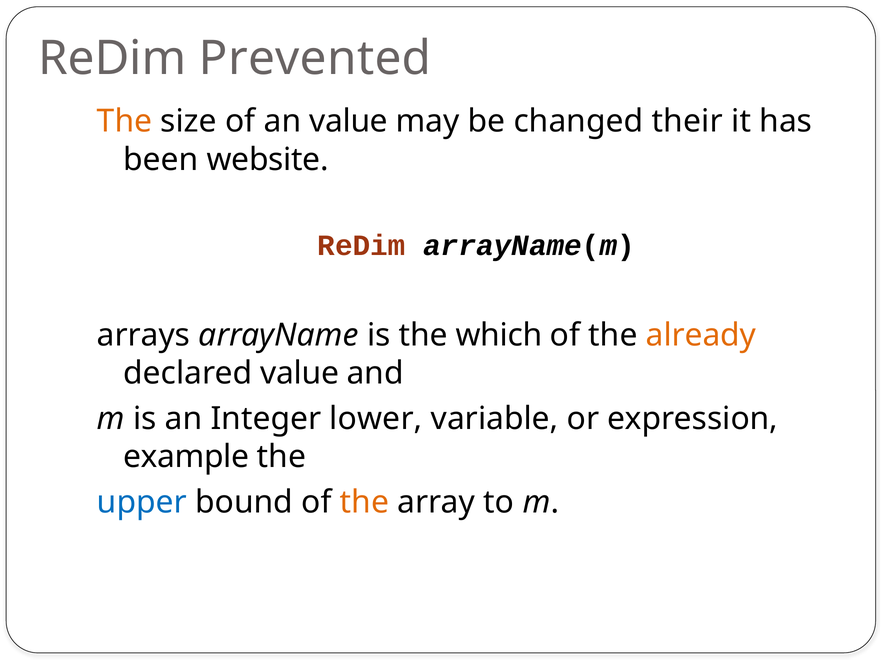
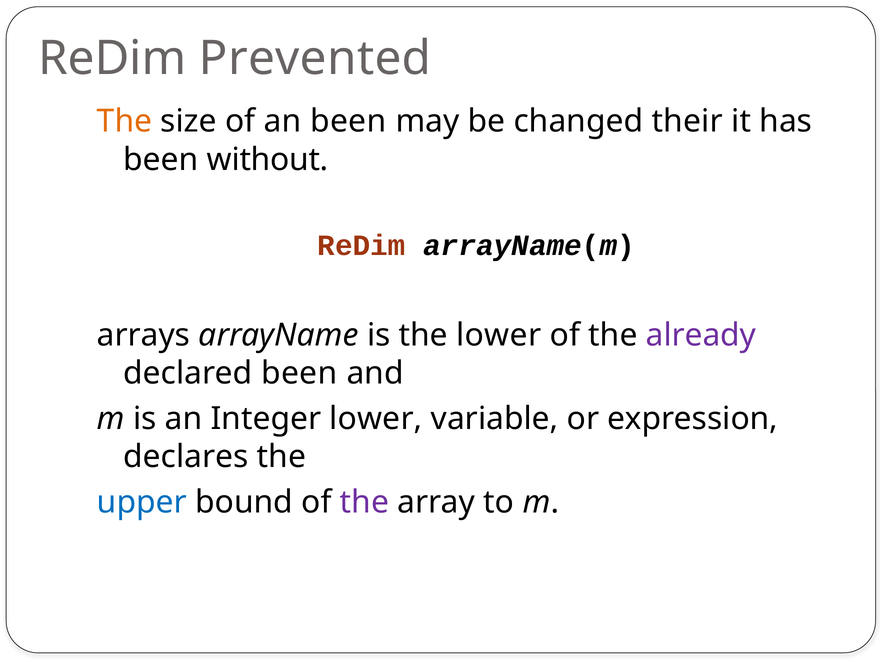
an value: value -> been
website: website -> without
the which: which -> lower
already colour: orange -> purple
declared value: value -> been
example: example -> declares
the at (364, 502) colour: orange -> purple
